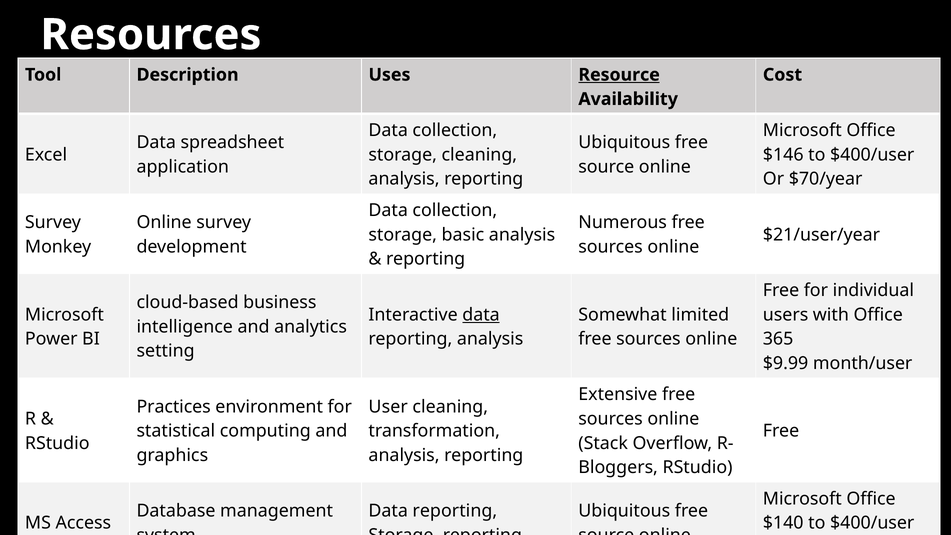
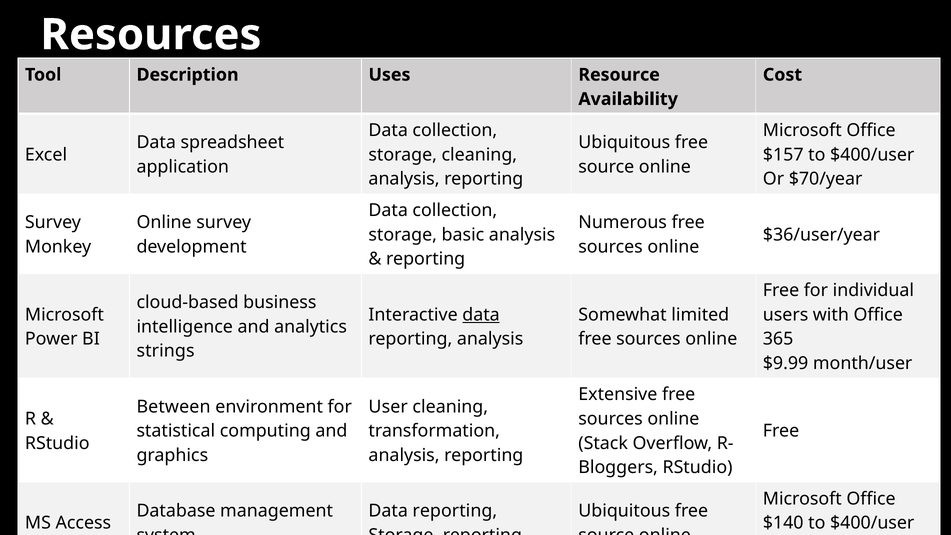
Resource underline: present -> none
$146: $146 -> $157
$21/user/year: $21/user/year -> $36/user/year
setting: setting -> strings
Practices: Practices -> Between
